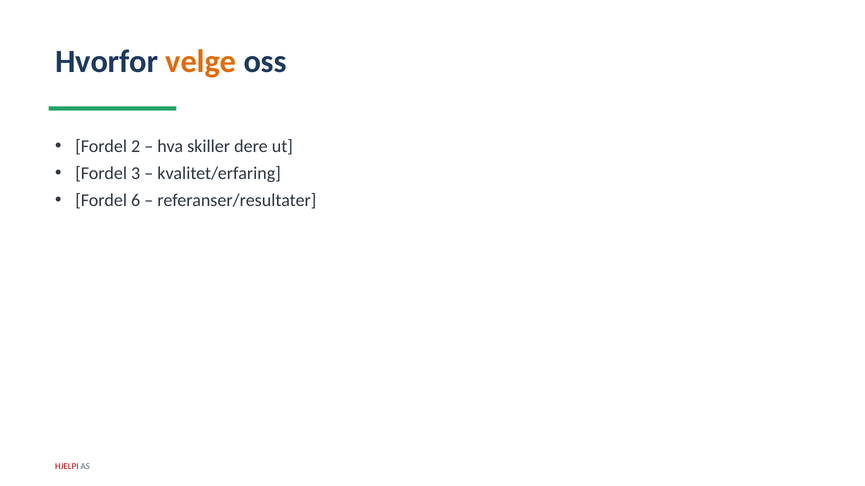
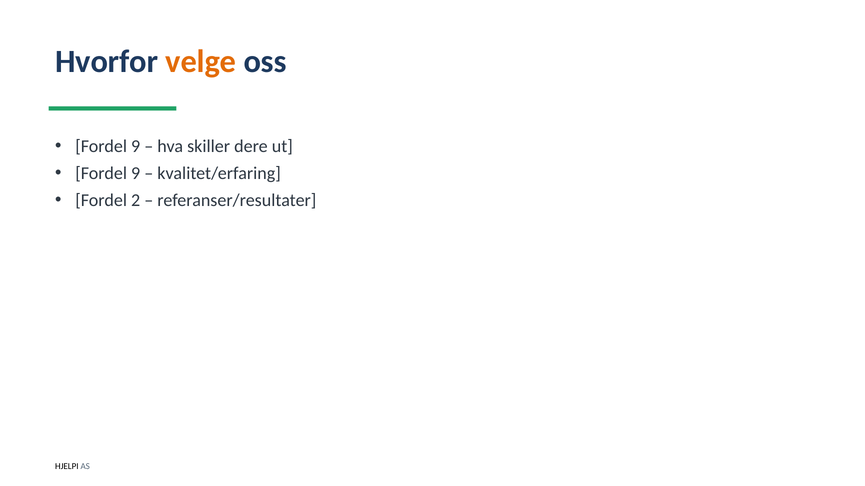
2 at (136, 147): 2 -> 9
3 at (136, 174): 3 -> 9
6: 6 -> 2
HJELPI colour: red -> black
